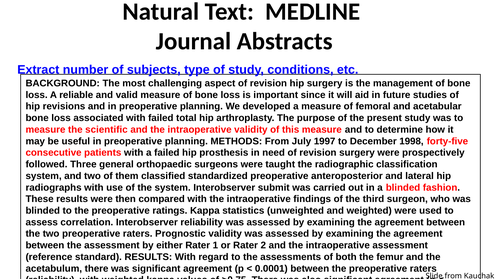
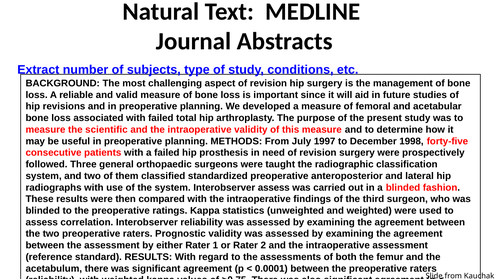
Interobserver submit: submit -> assess
